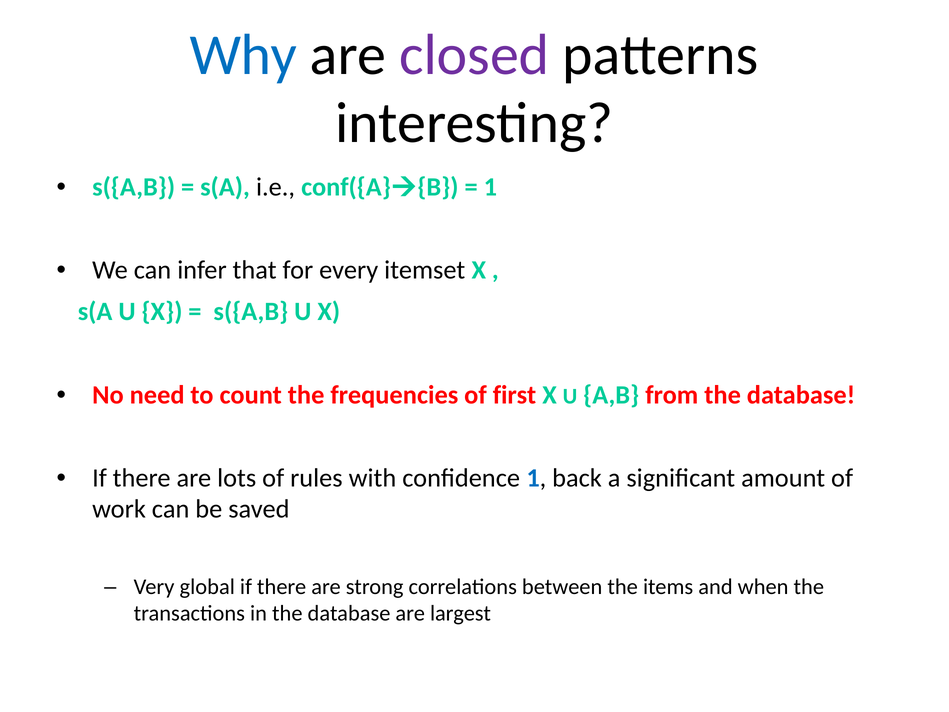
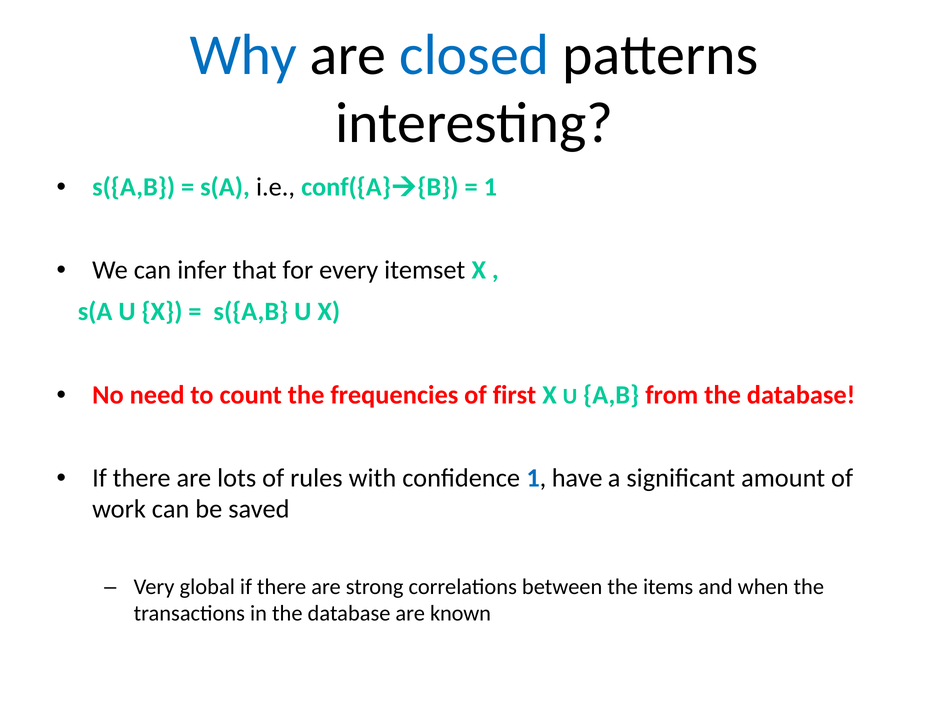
closed colour: purple -> blue
back: back -> have
largest: largest -> known
